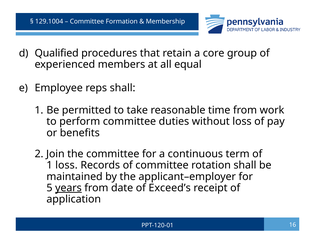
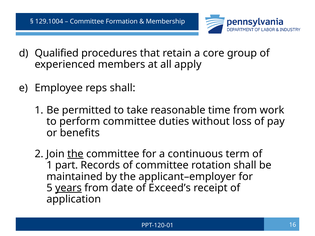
equal: equal -> apply
the at (75, 154) underline: none -> present
1 loss: loss -> part
